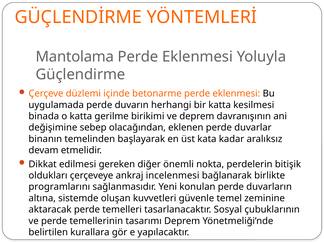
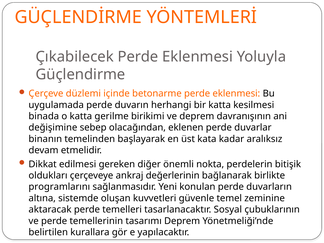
Mantolama: Mantolama -> Çıkabilecek
incelenmesi: incelenmesi -> değerlerinin
